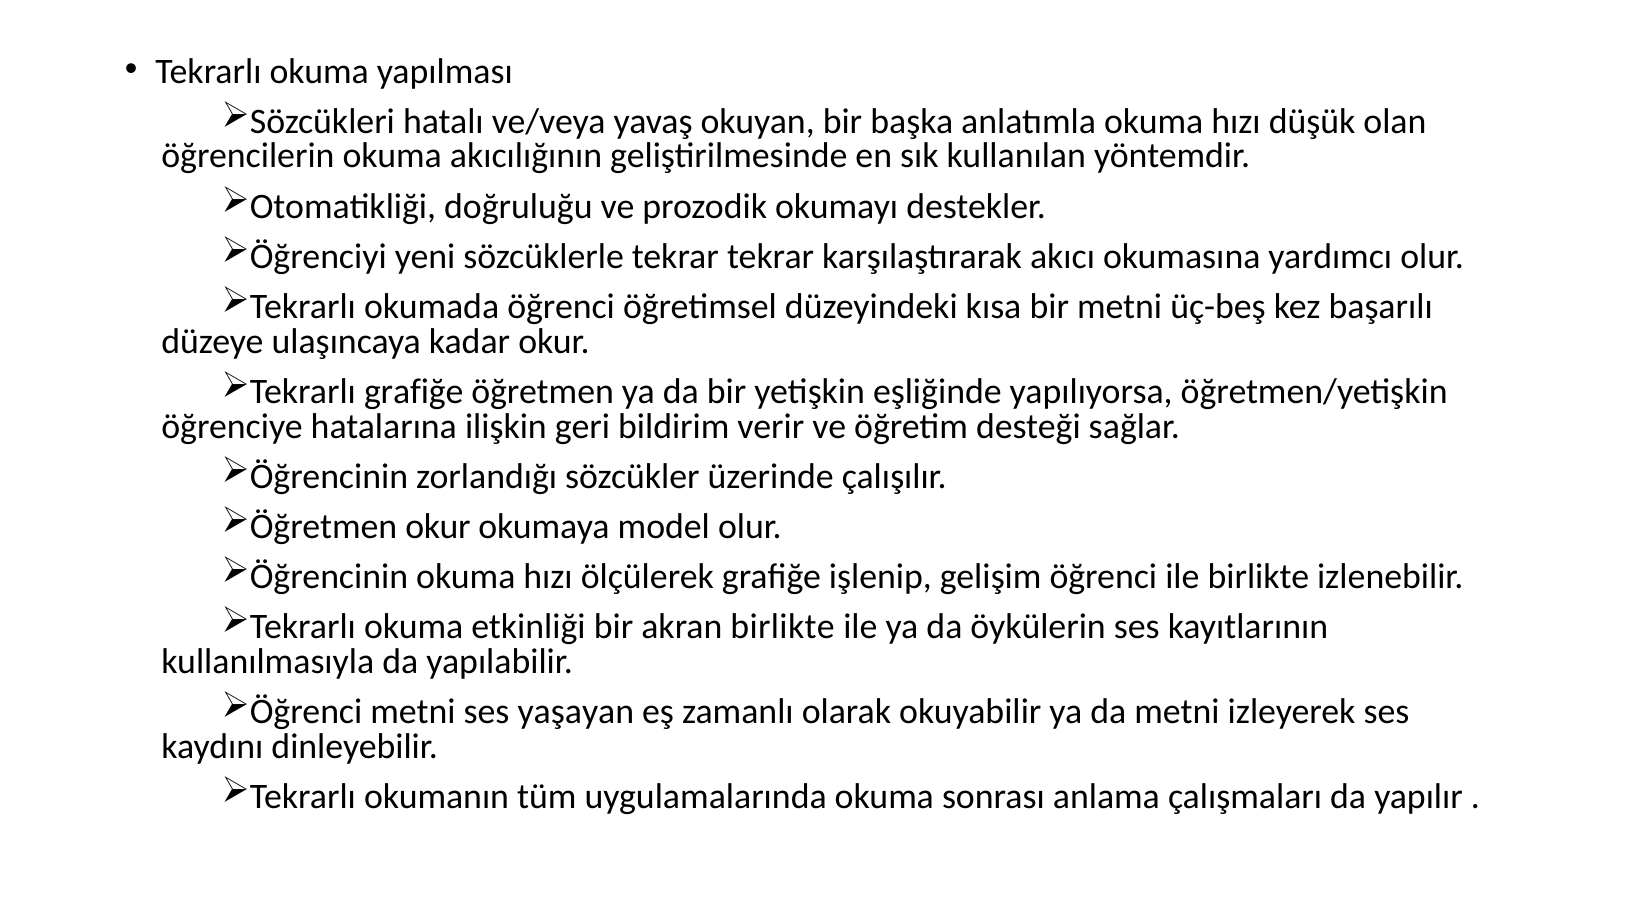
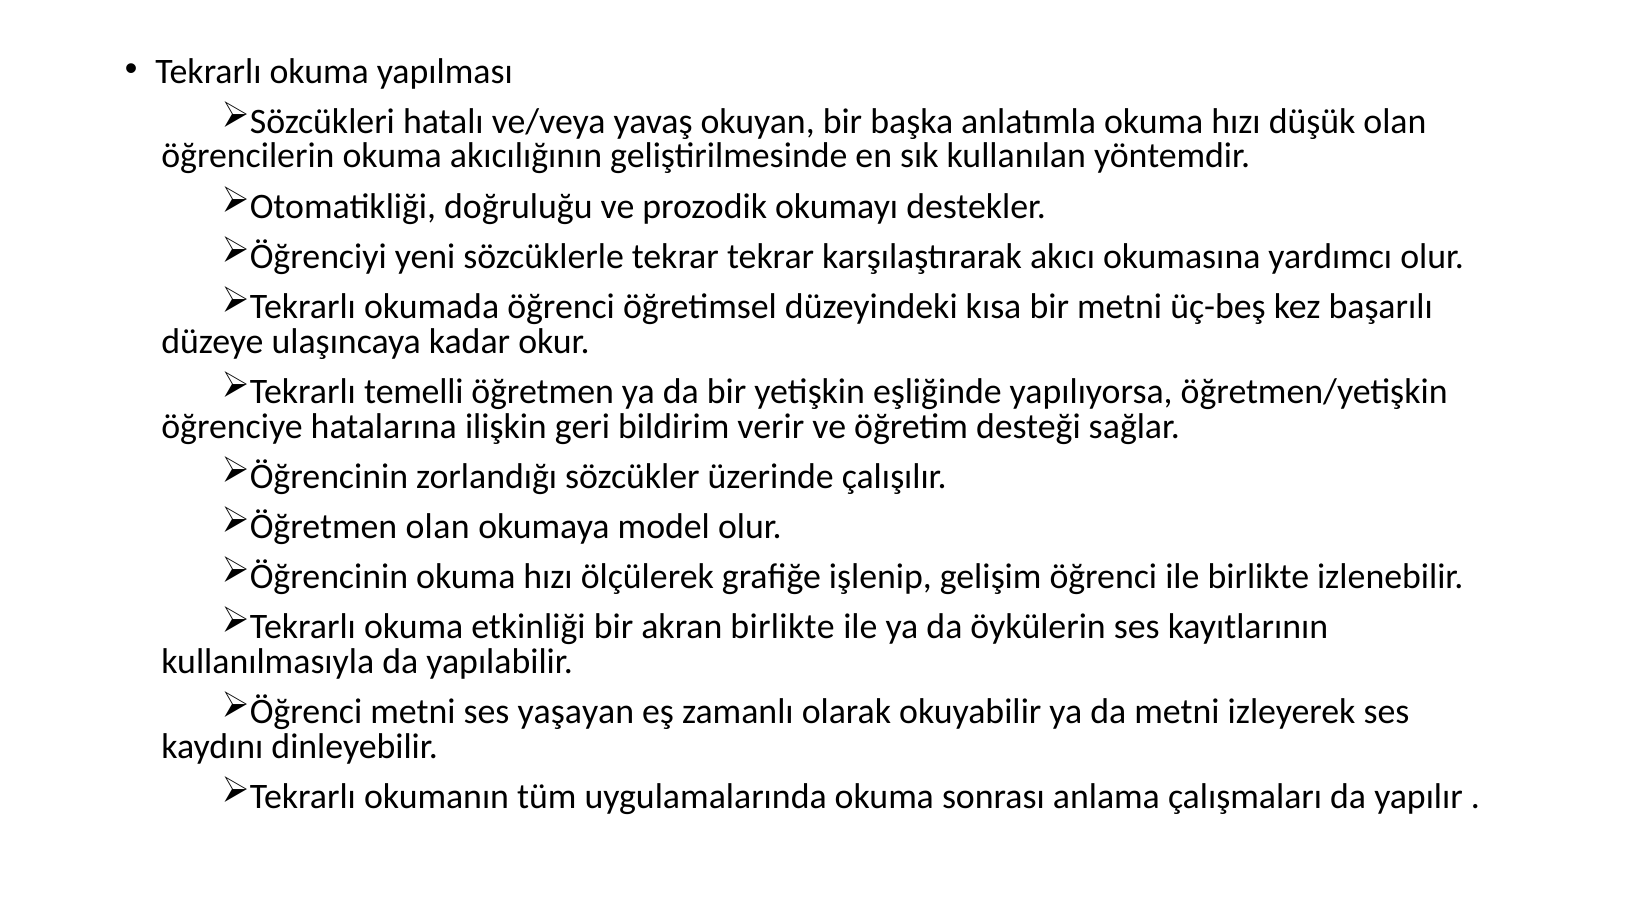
Tekrarlı grafiğe: grafiğe -> temelli
Öğretmen okur: okur -> olan
